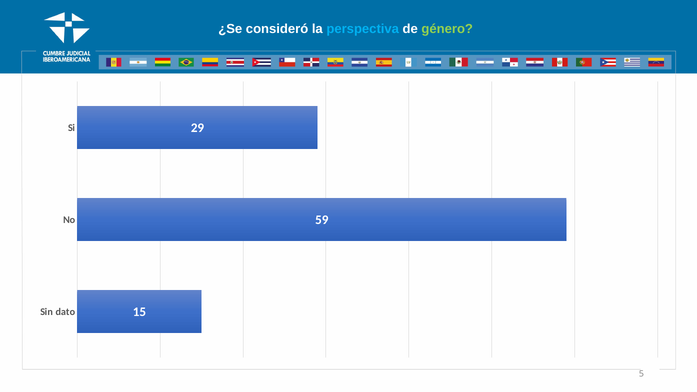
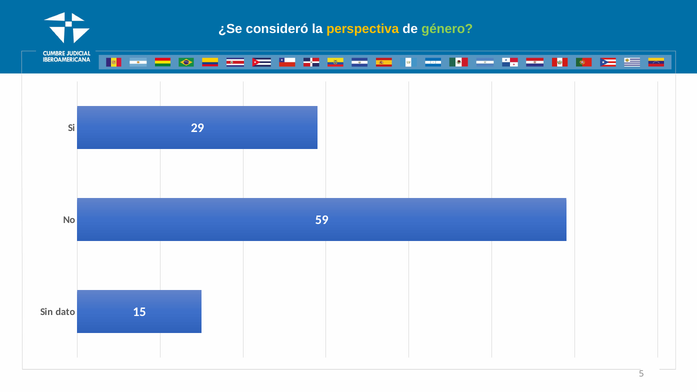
perspectiva colour: light blue -> yellow
